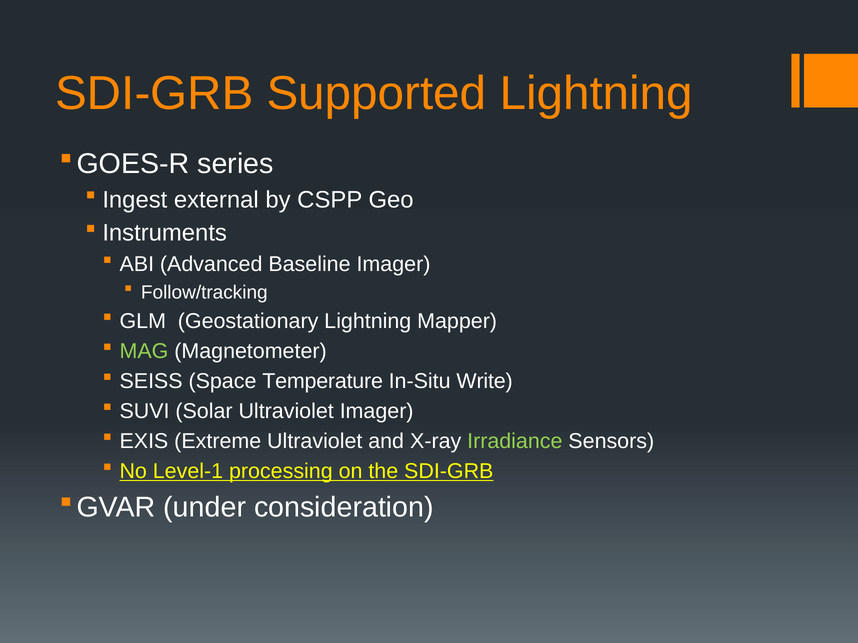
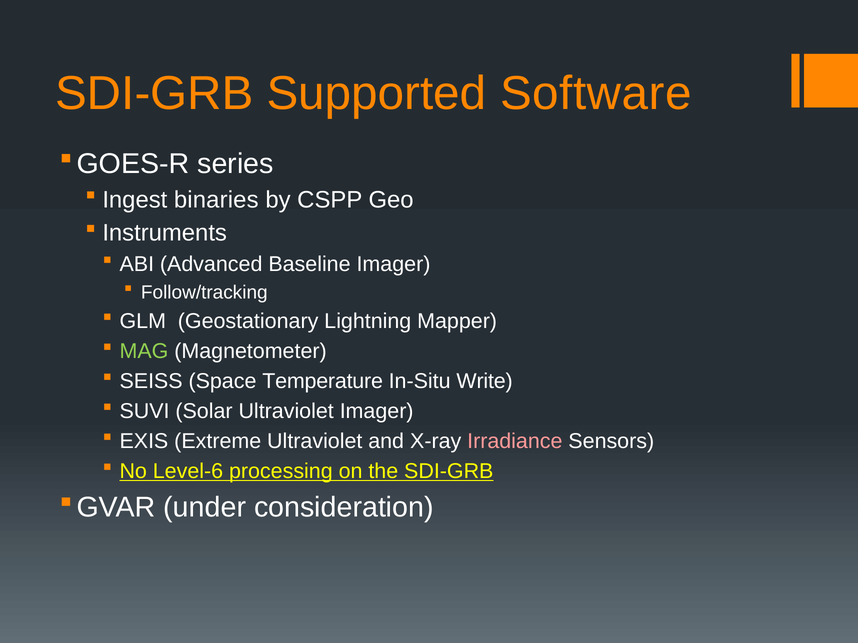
Supported Lightning: Lightning -> Software
external: external -> binaries
Irradiance colour: light green -> pink
Level-1: Level-1 -> Level-6
